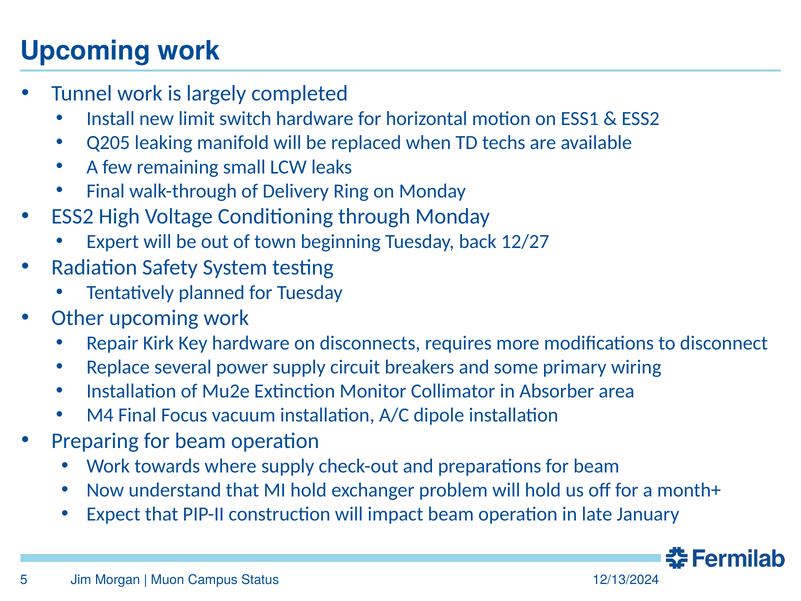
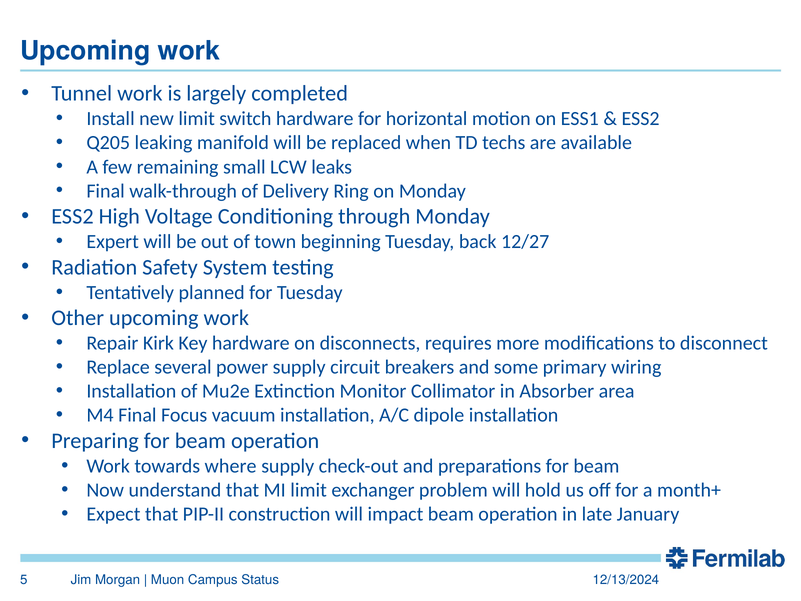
MI hold: hold -> limit
